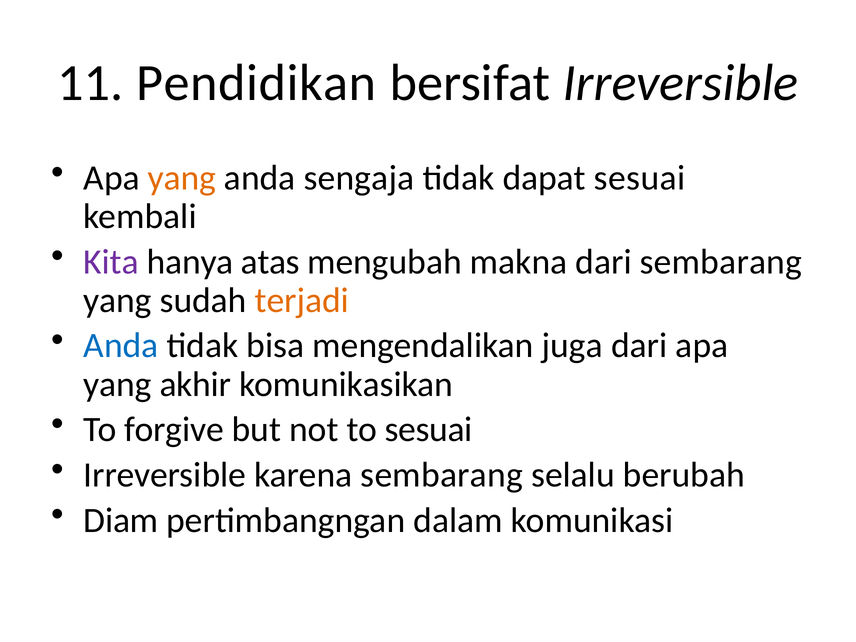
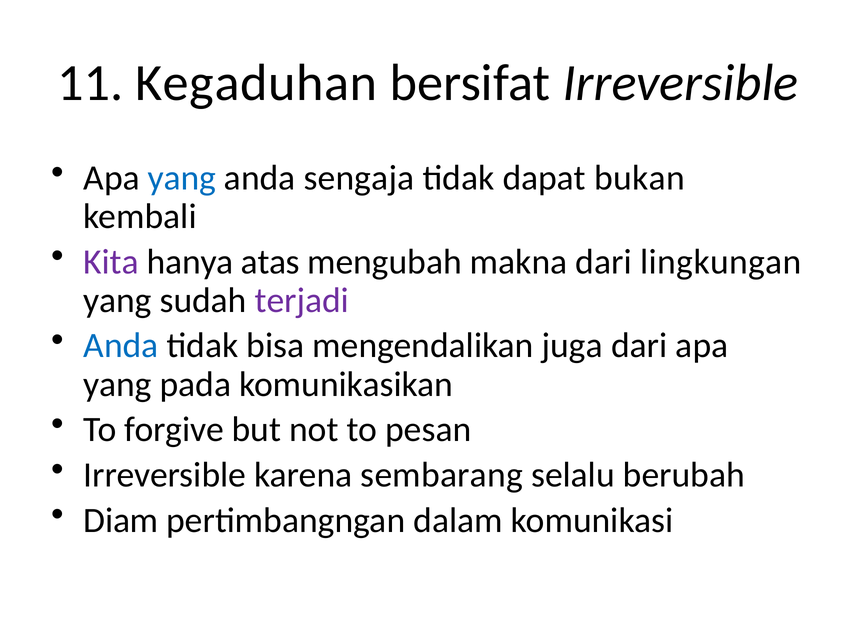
Pendidikan: Pendidikan -> Kegaduhan
yang at (182, 178) colour: orange -> blue
dapat sesuai: sesuai -> bukan
dari sembarang: sembarang -> lingkungan
terjadi colour: orange -> purple
akhir: akhir -> pada
to sesuai: sesuai -> pesan
